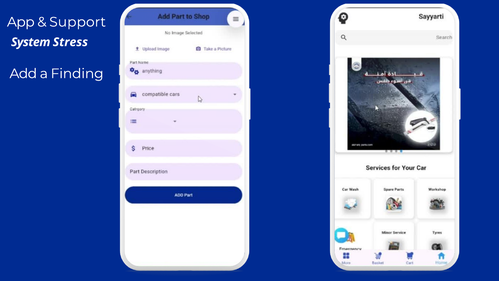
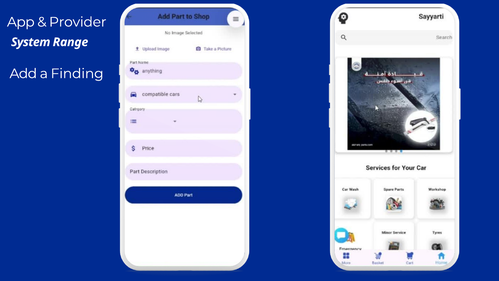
Support: Support -> Provider
Stress: Stress -> Range
